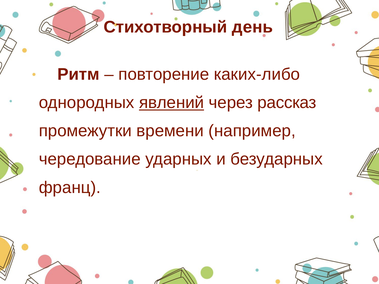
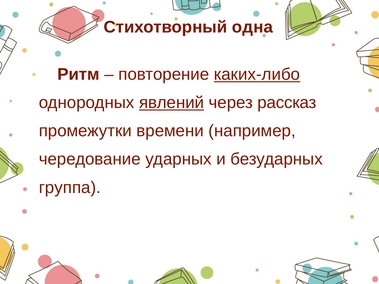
день: день -> одна
каких-либо underline: none -> present
франц: франц -> группа
